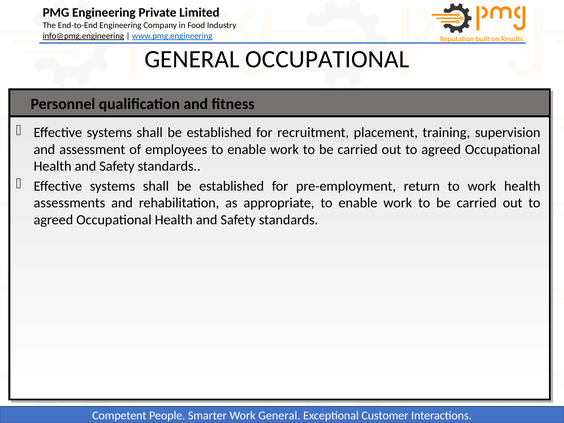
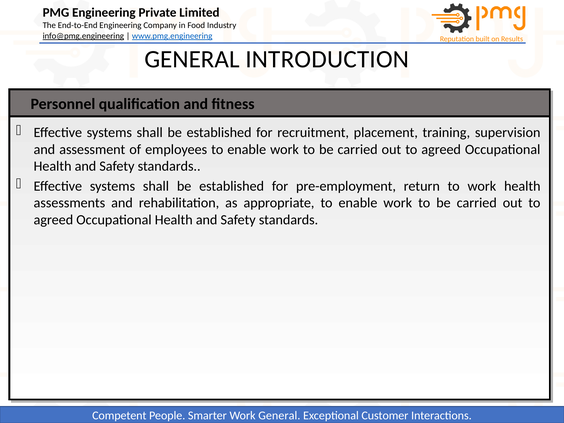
GENERAL OCCUPATIONAL: OCCUPATIONAL -> INTRODUCTION
